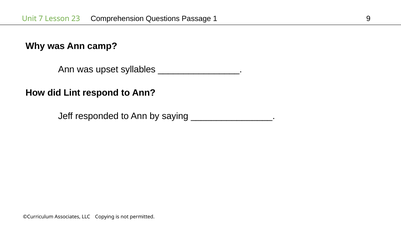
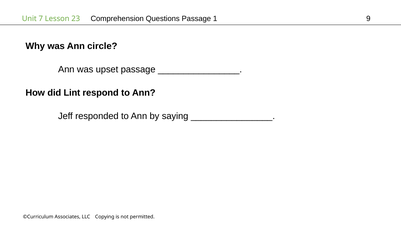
camp: camp -> circle
upset syllables: syllables -> passage
